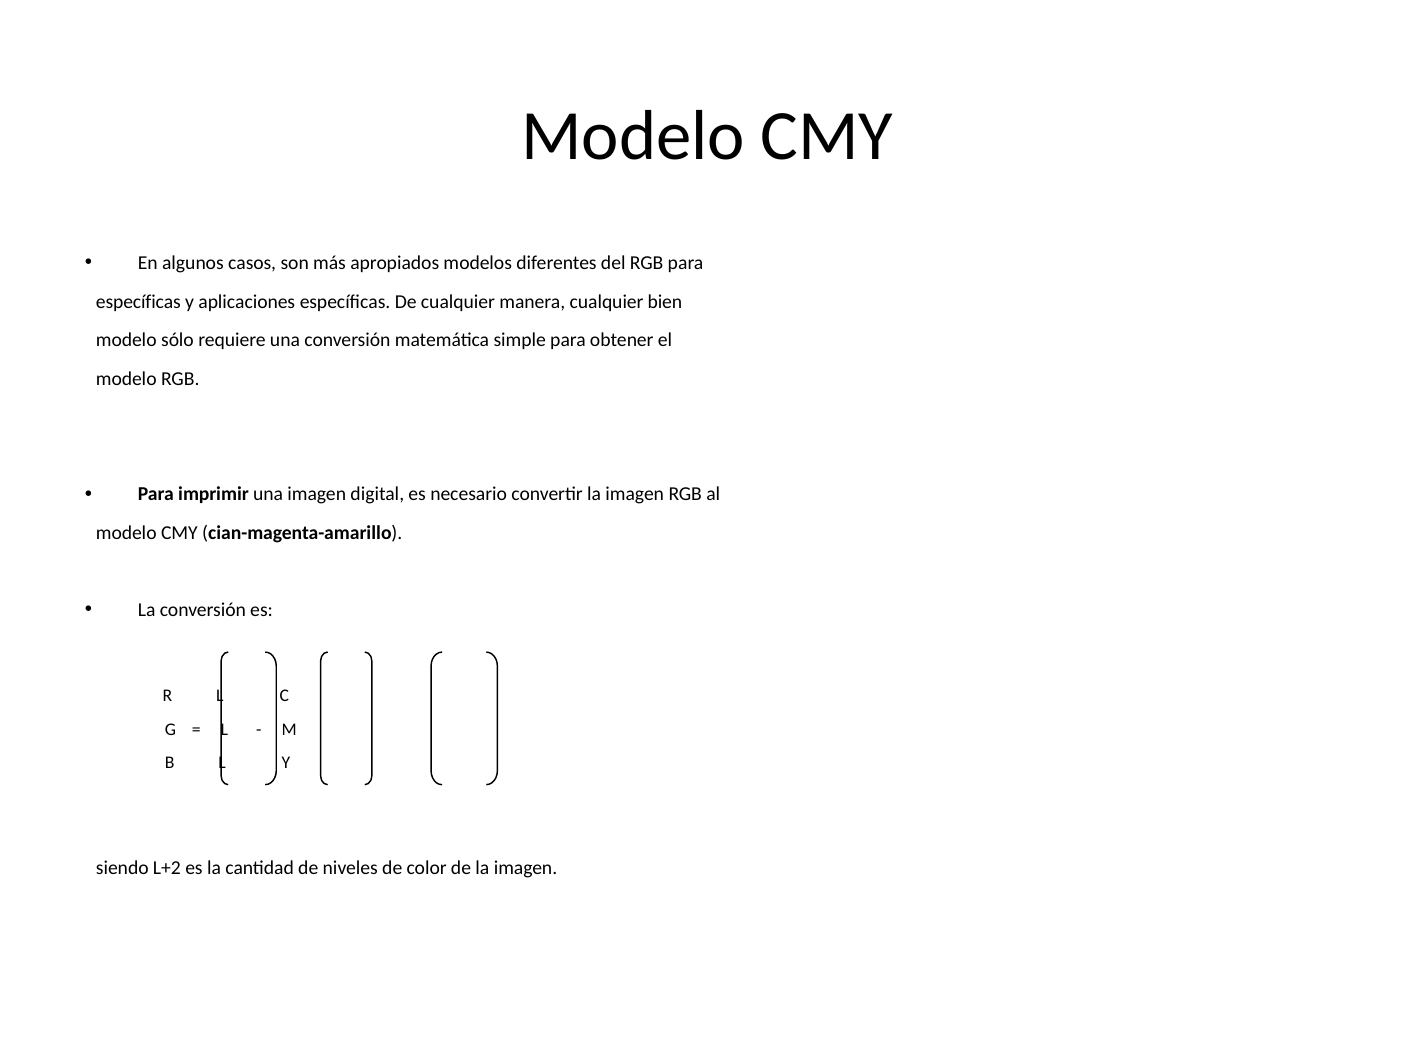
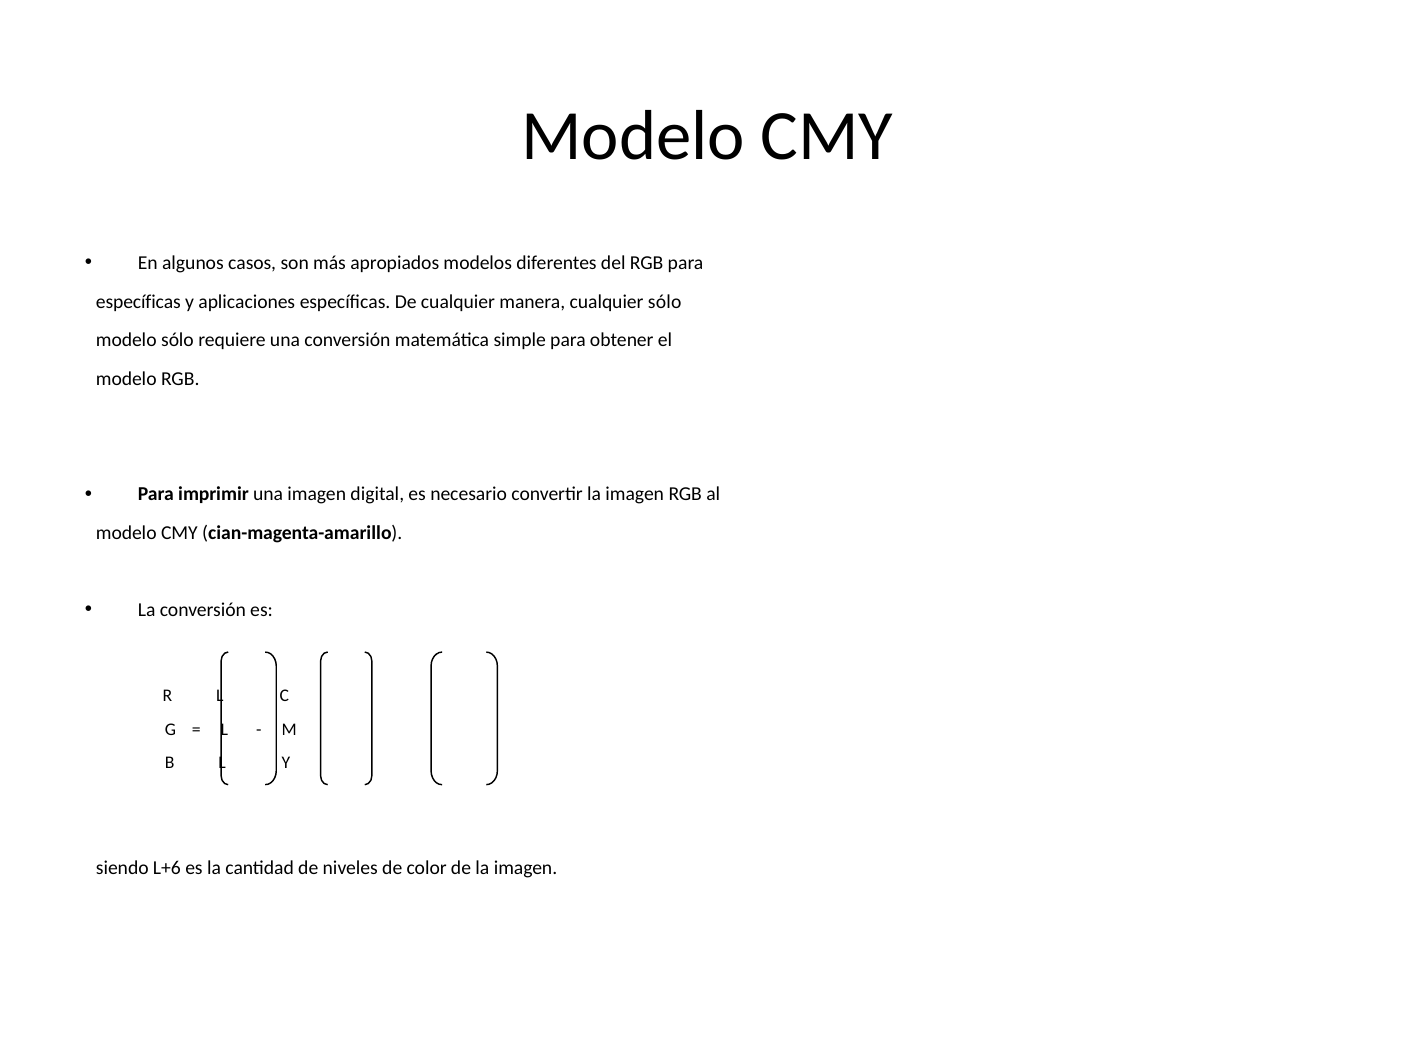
cualquier bien: bien -> sólo
L+2: L+2 -> L+6
